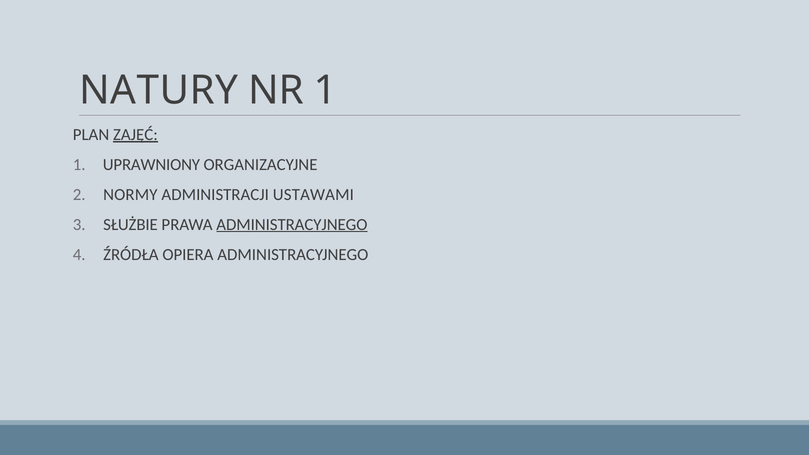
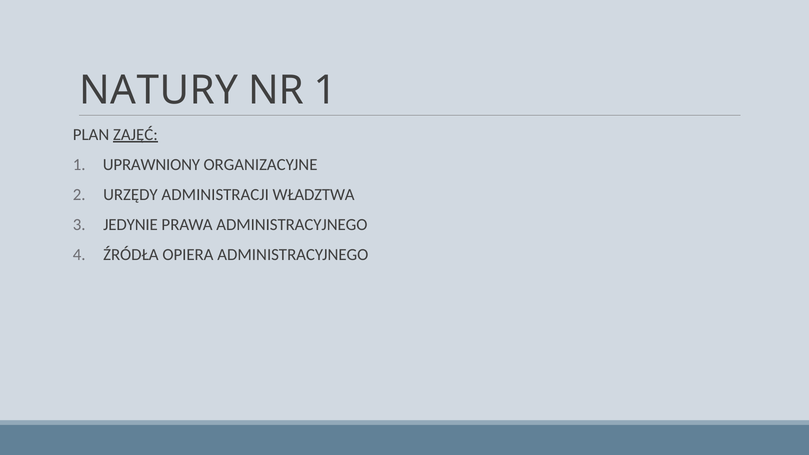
NORMY: NORMY -> URZĘDY
USTAWAMI: USTAWAMI -> WŁADZTWA
SŁUŻBIE: SŁUŻBIE -> JEDYNIE
ADMINISTRACYJNEGO at (292, 225) underline: present -> none
